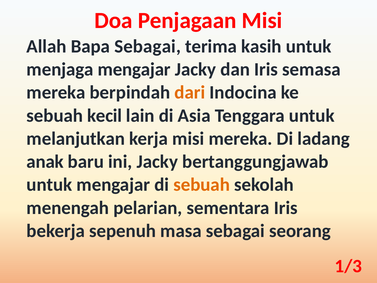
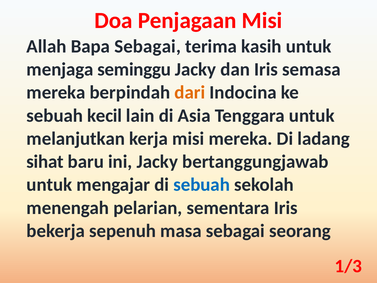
menjaga mengajar: mengajar -> seminggu
anak: anak -> sihat
sebuah at (202, 185) colour: orange -> blue
